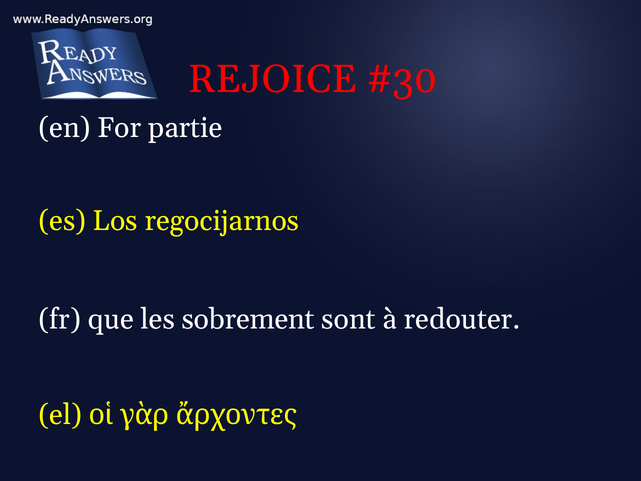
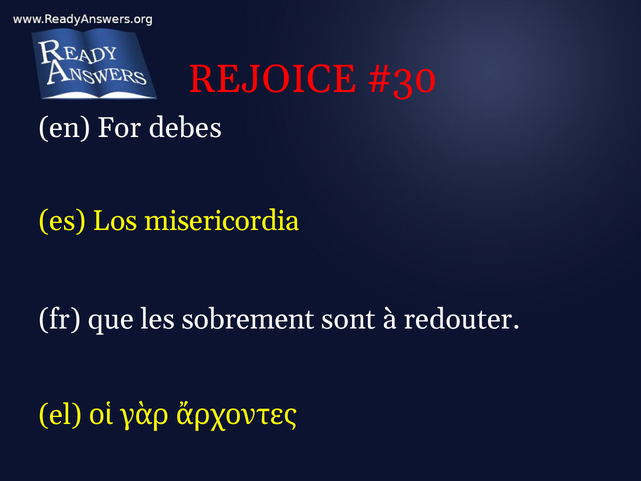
partie: partie -> debes
regocijarnos: regocijarnos -> misericordia
